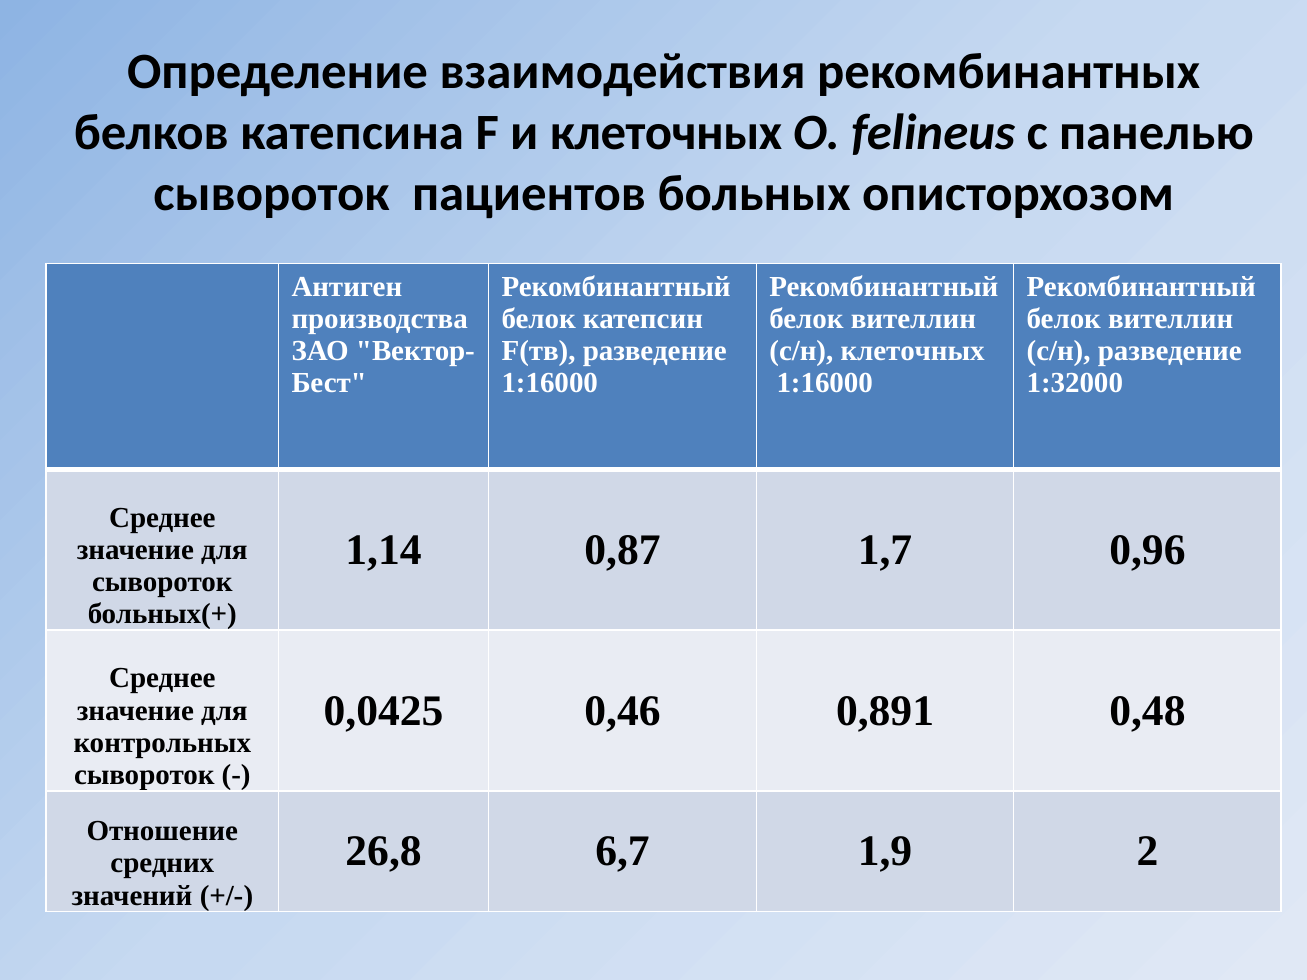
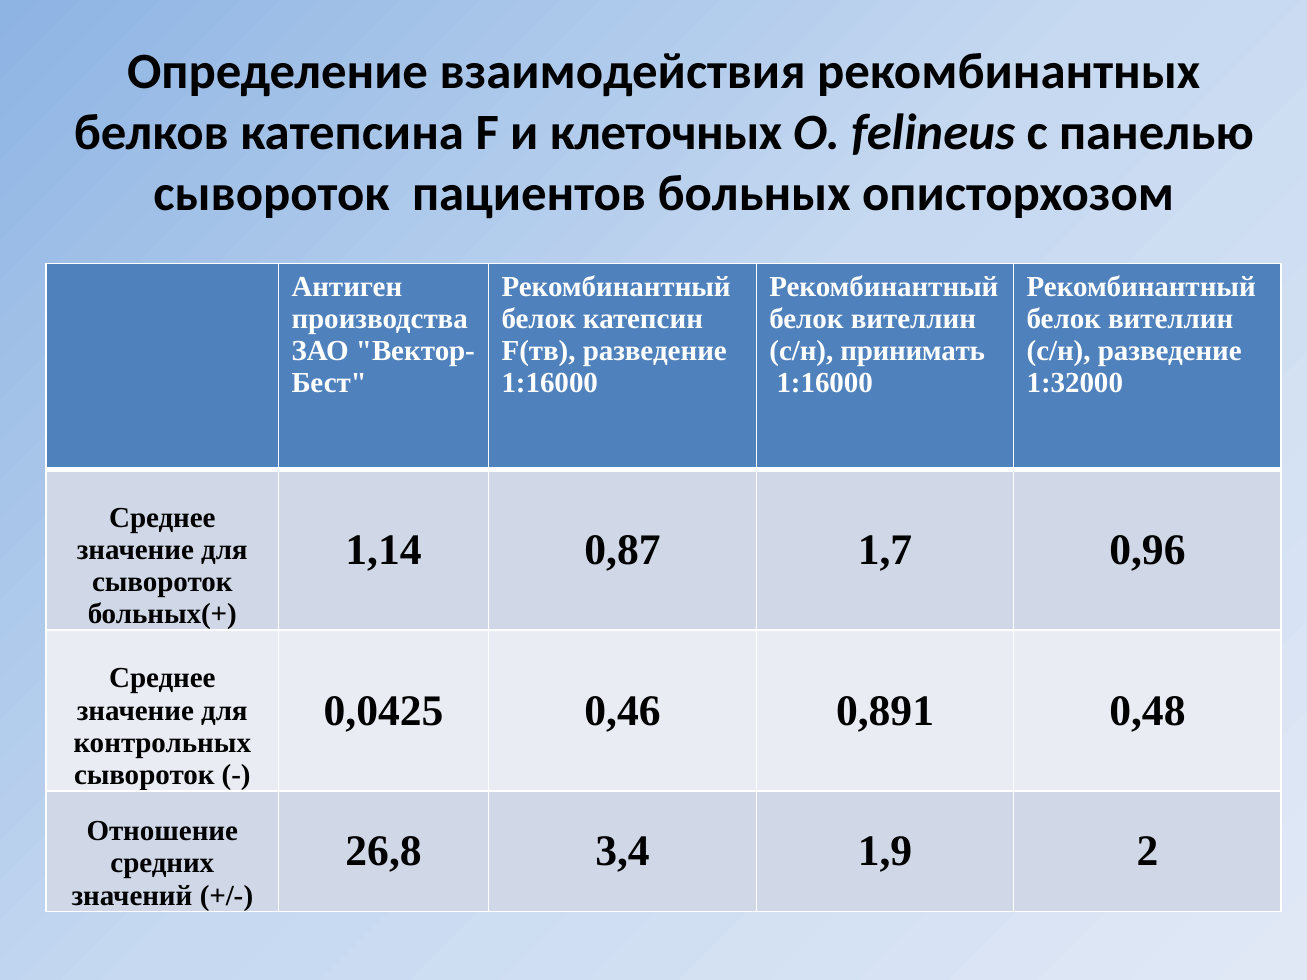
с/н клеточных: клеточных -> принимать
6,7: 6,7 -> 3,4
